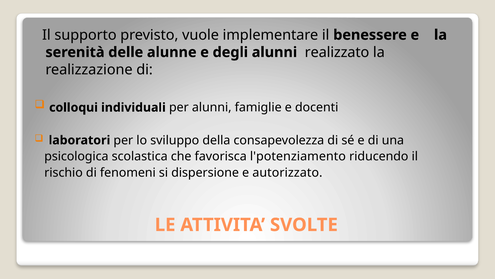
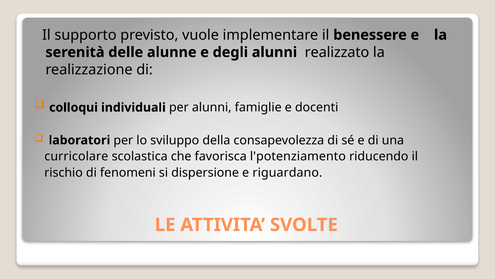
psicologica: psicologica -> curricolare
autorizzato: autorizzato -> riguardano
